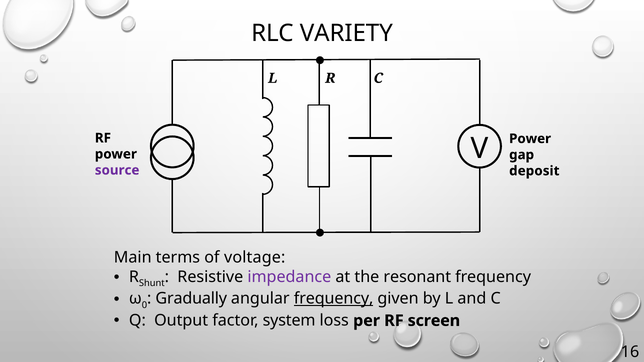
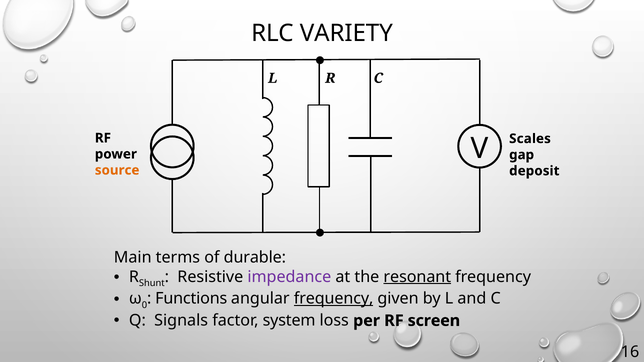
V Power: Power -> Scales
source colour: purple -> orange
voltage: voltage -> durable
resonant underline: none -> present
Gradually: Gradually -> Functions
Output: Output -> Signals
